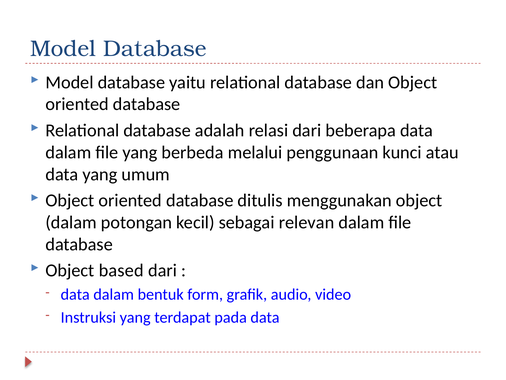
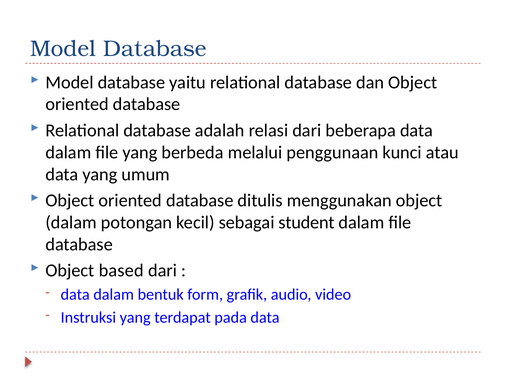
relevan: relevan -> student
